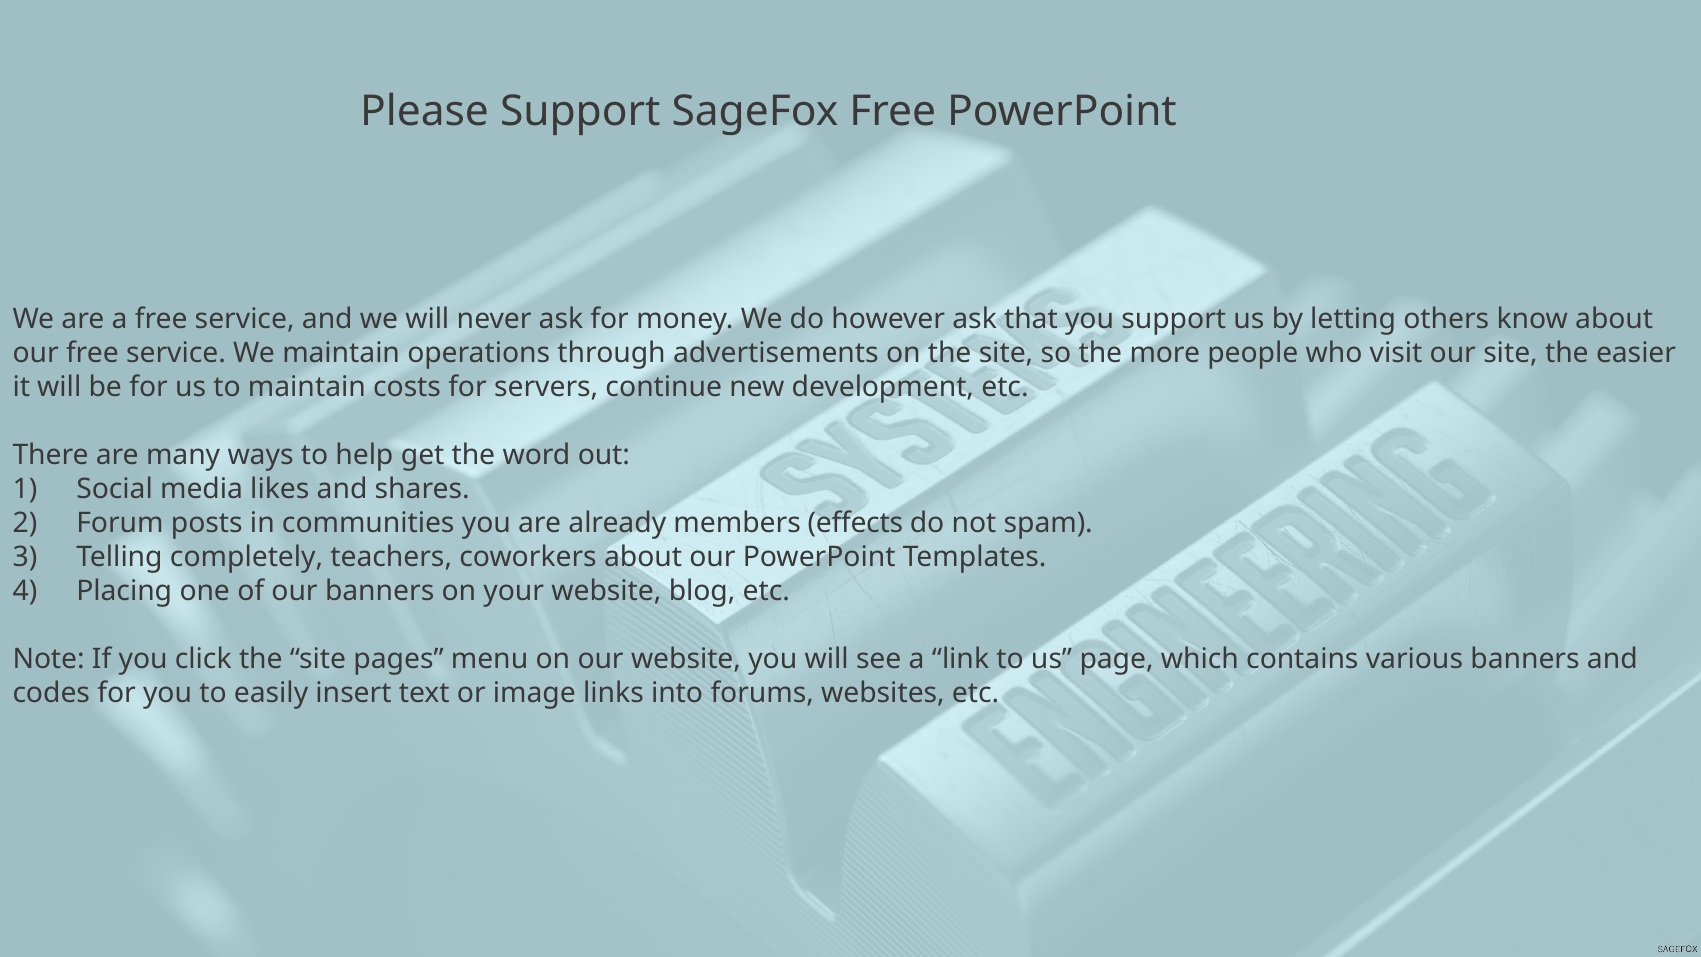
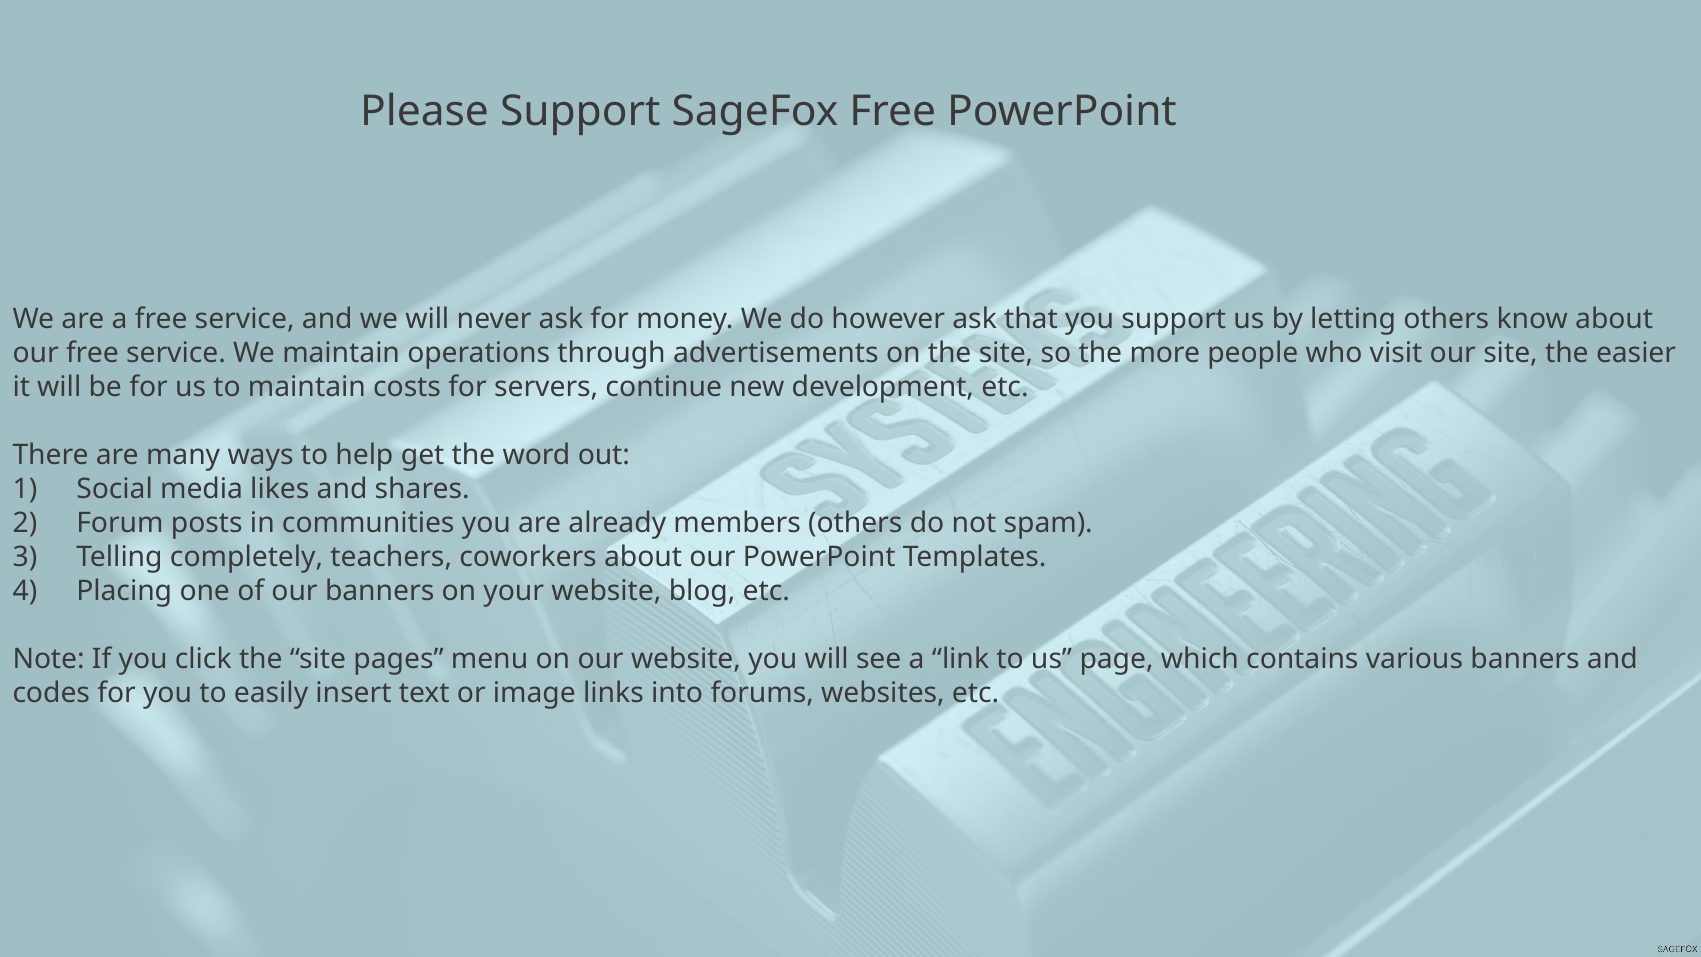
members effects: effects -> others
